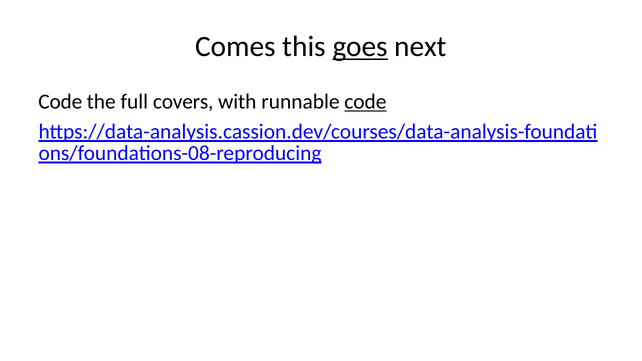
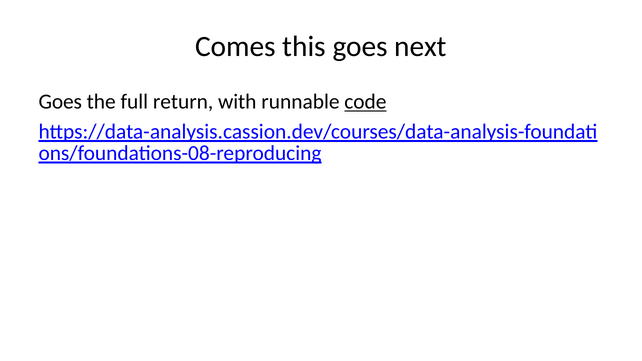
goes at (360, 47) underline: present -> none
Code at (60, 102): Code -> Goes
covers: covers -> return
